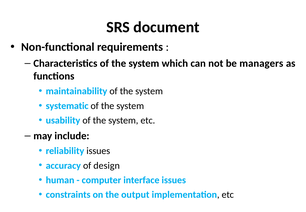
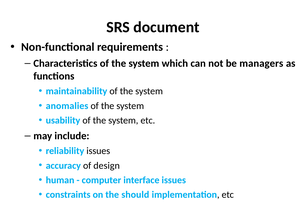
systematic: systematic -> anomalies
output: output -> should
